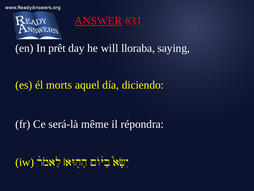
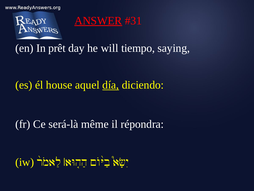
lloraba: lloraba -> tiempo
morts: morts -> house
día underline: none -> present
